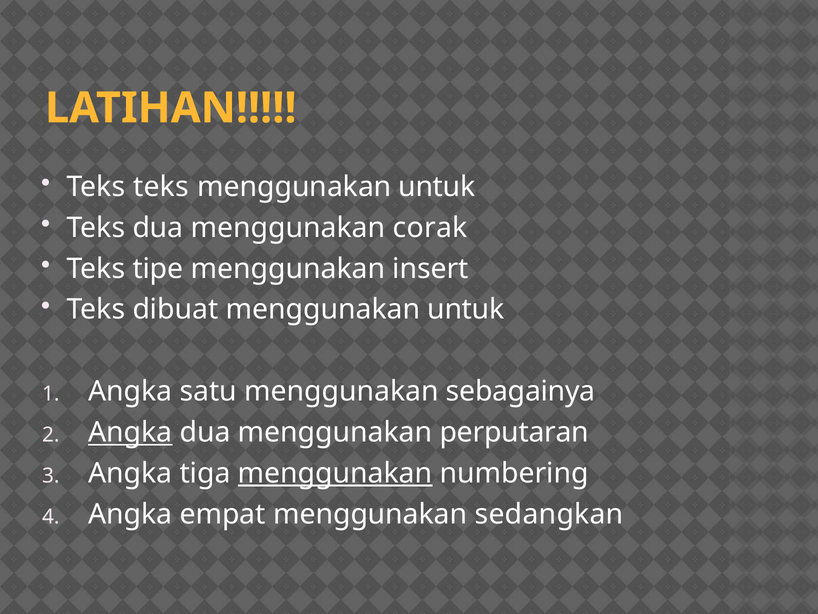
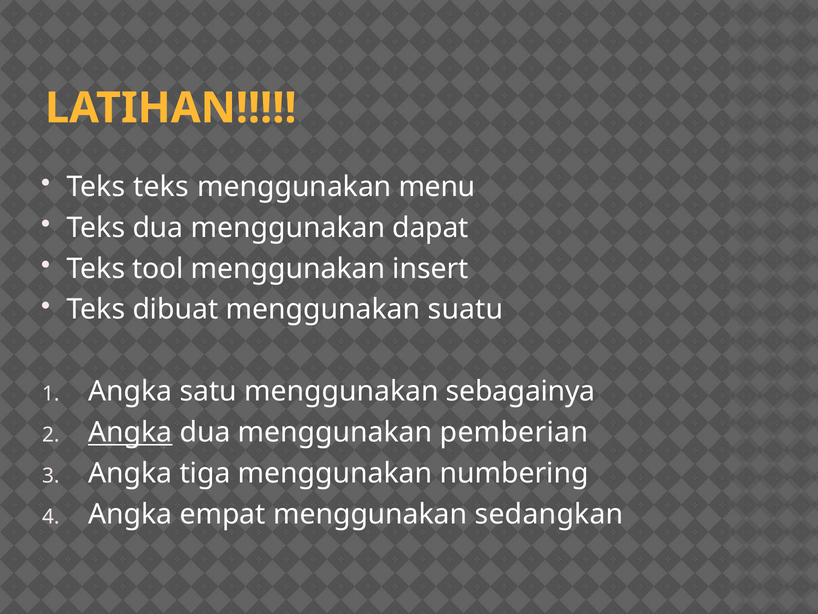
untuk at (437, 187): untuk -> menu
corak: corak -> dapat
tipe: tipe -> tool
untuk at (466, 309): untuk -> suatu
perputaran: perputaran -> pemberian
menggunakan at (335, 473) underline: present -> none
